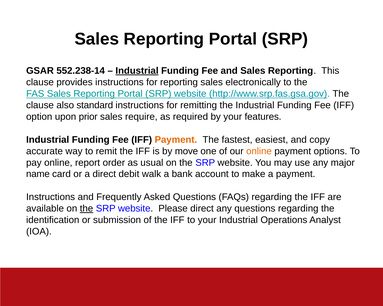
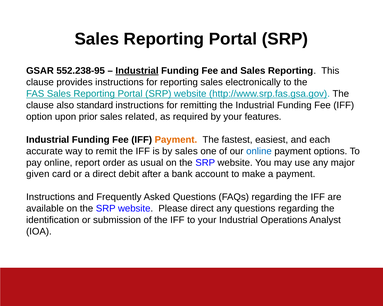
552.238-14: 552.238-14 -> 552.238-95
require: require -> related
copy: copy -> each
by move: move -> sales
online at (259, 151) colour: orange -> blue
name: name -> given
walk: walk -> after
the at (87, 209) underline: present -> none
